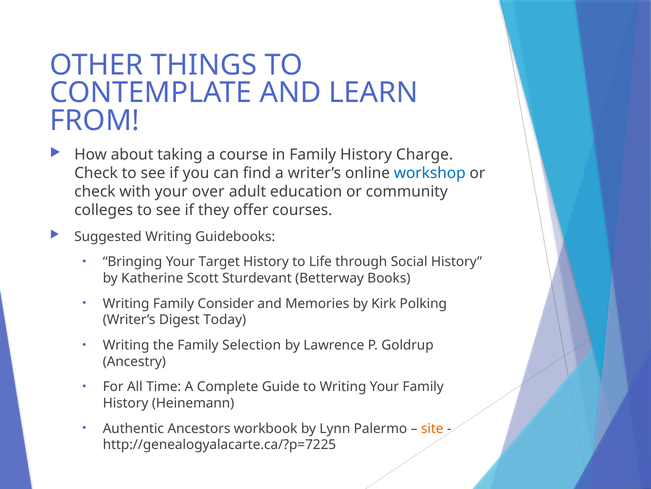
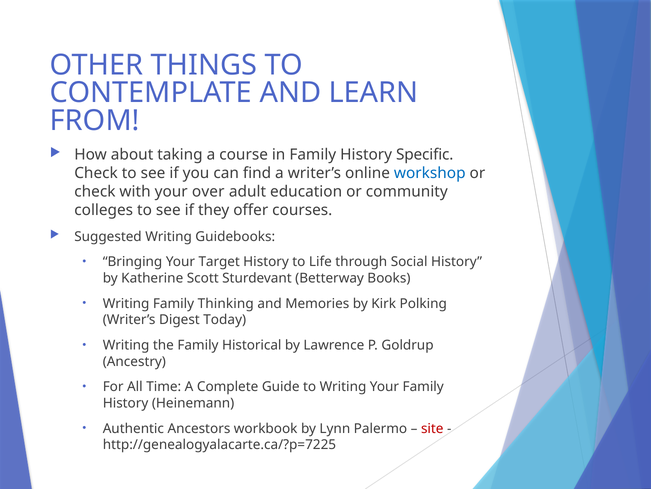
Charge: Charge -> Specific
Consider: Consider -> Thinking
Selection: Selection -> Historical
site colour: orange -> red
